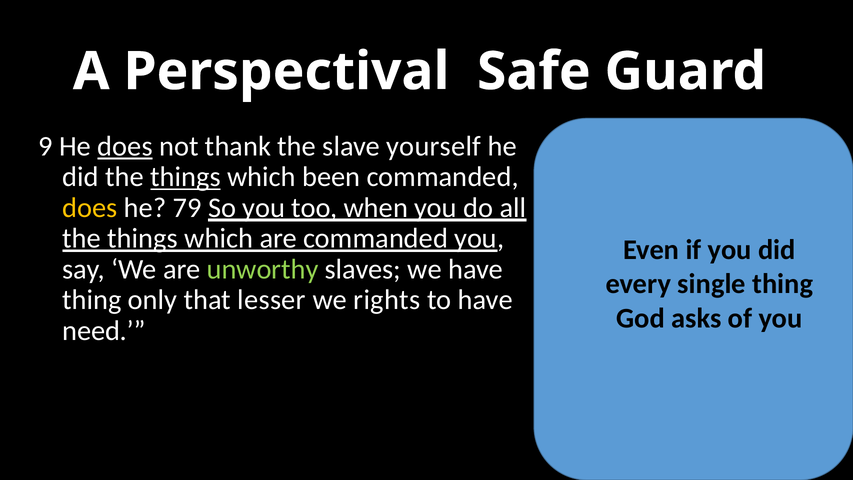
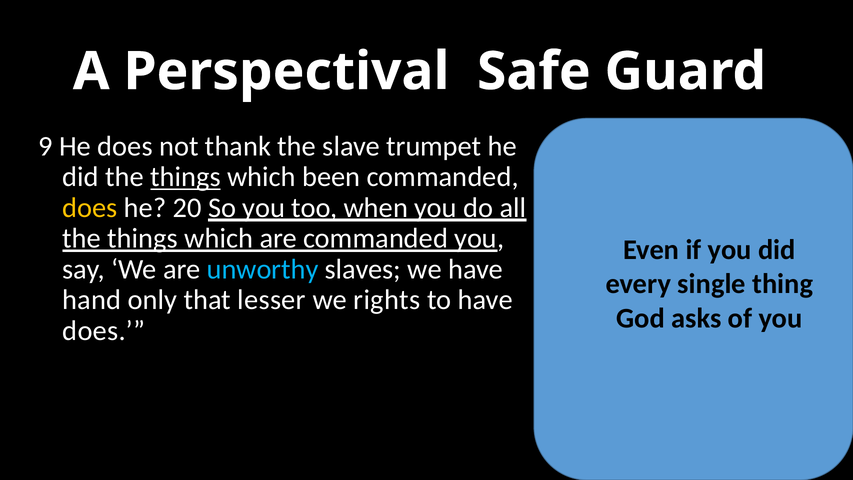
does at (125, 146) underline: present -> none
yourself: yourself -> trumpet
79: 79 -> 20
unworthy colour: light green -> light blue
thing at (92, 300): thing -> hand
need at (104, 330): need -> does
